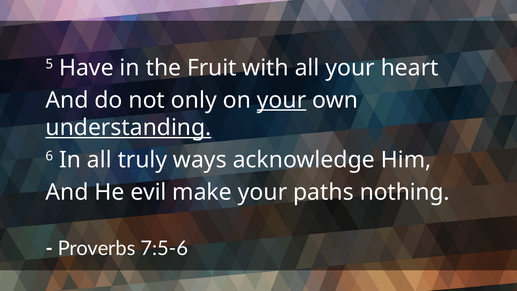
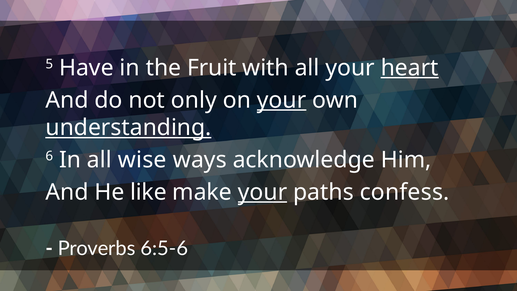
heart underline: none -> present
truly: truly -> wise
evil: evil -> like
your at (263, 192) underline: none -> present
nothing: nothing -> confess
7:5-6: 7:5-6 -> 6:5-6
